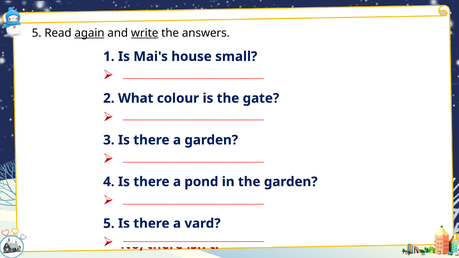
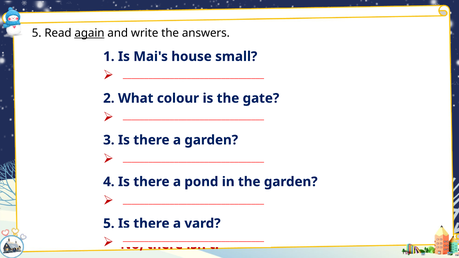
write underline: present -> none
